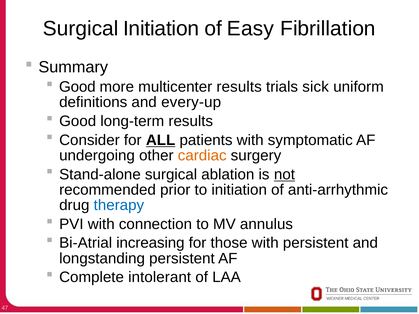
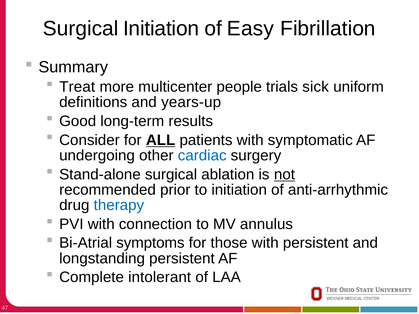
Good at (77, 87): Good -> Treat
multicenter results: results -> people
every-up: every-up -> years-up
cardiac colour: orange -> blue
increasing: increasing -> symptoms
